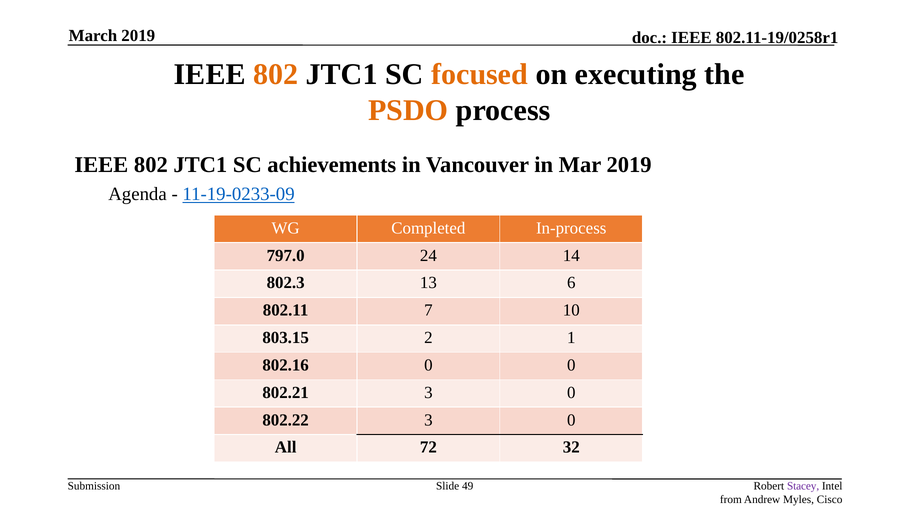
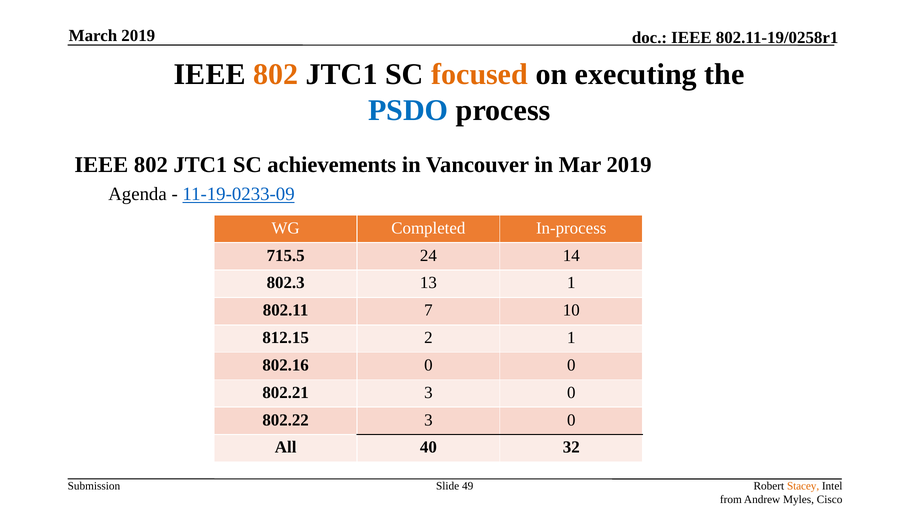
PSDO colour: orange -> blue
797.0: 797.0 -> 715.5
13 6: 6 -> 1
803.15: 803.15 -> 812.15
72: 72 -> 40
Stacey colour: purple -> orange
